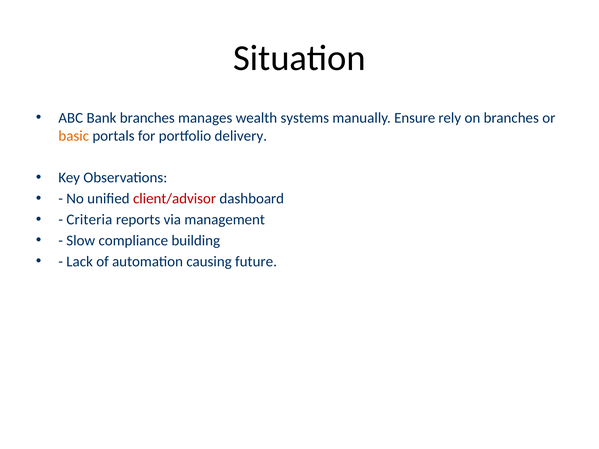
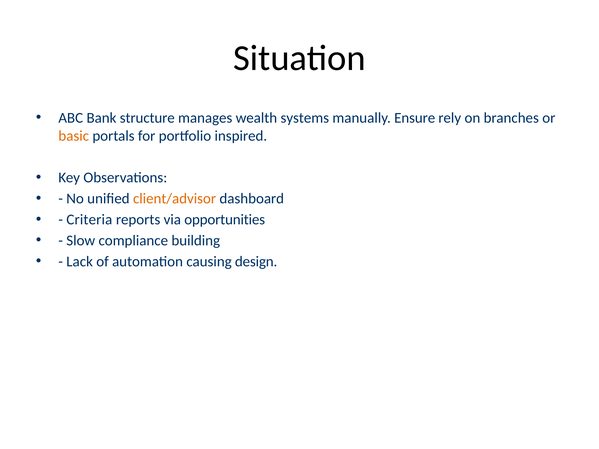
Bank branches: branches -> structure
delivery: delivery -> inspired
client/advisor colour: red -> orange
management: management -> opportunities
future: future -> design
